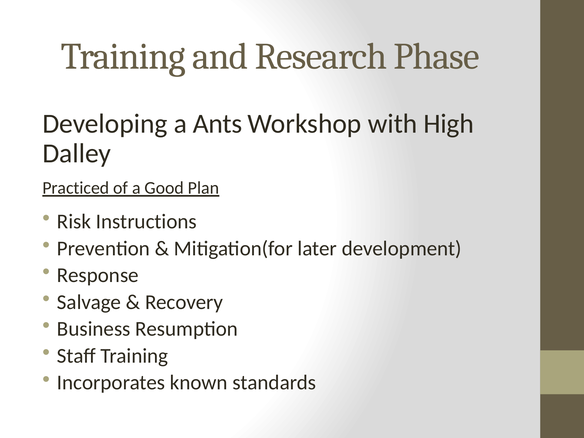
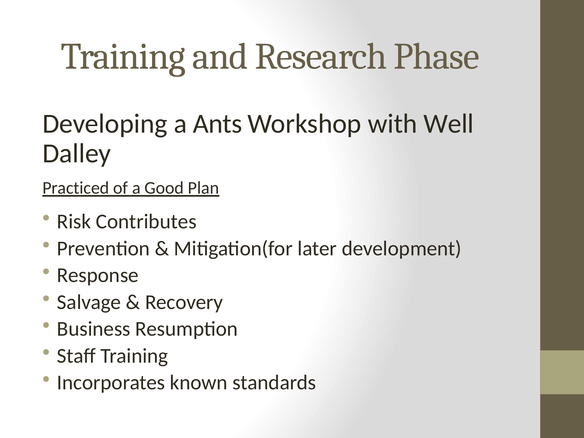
High: High -> Well
Instructions: Instructions -> Contributes
